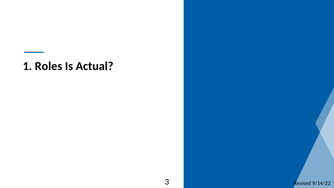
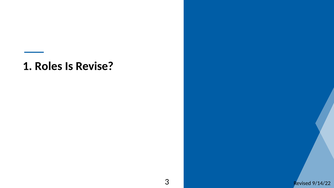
Actual: Actual -> Revise
